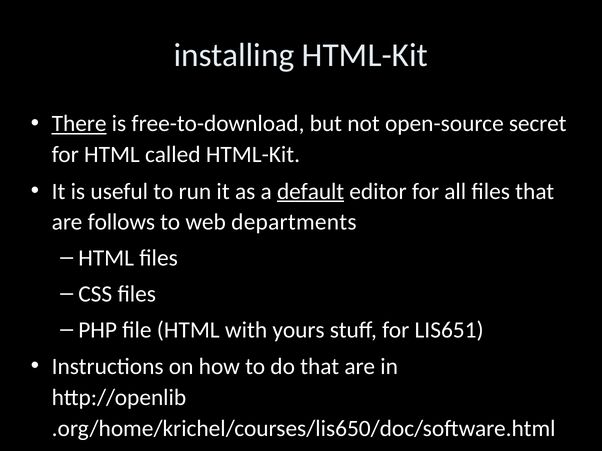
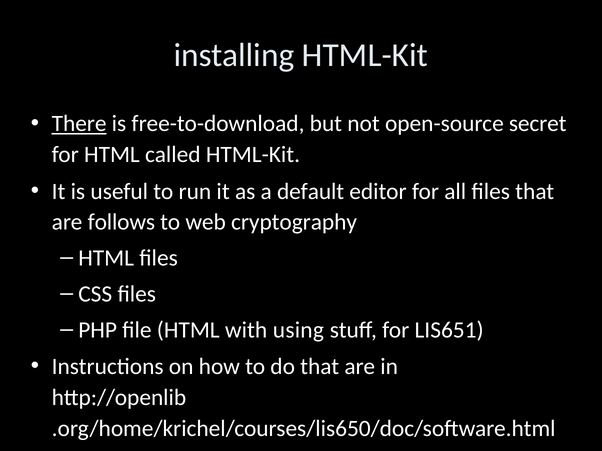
default underline: present -> none
departments: departments -> cryptography
yours: yours -> using
